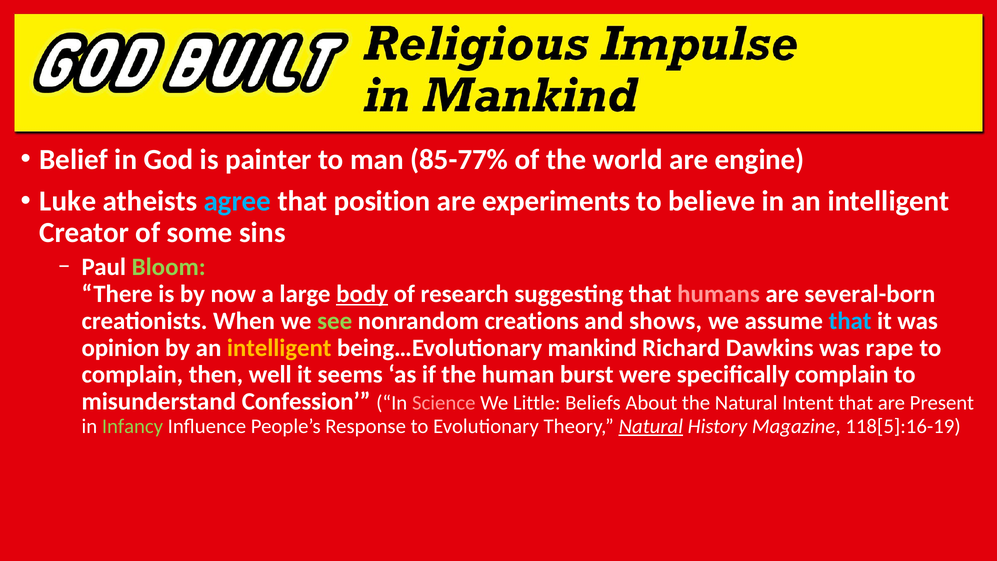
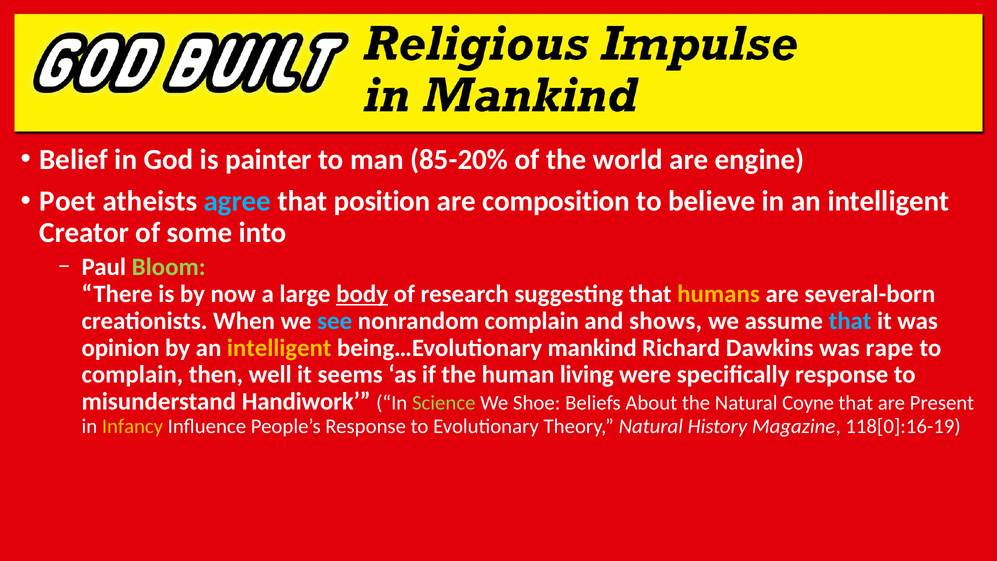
85-77%: 85-77% -> 85-20%
Luke: Luke -> Poet
experiments: experiments -> composition
sins: sins -> into
humans colour: pink -> yellow
see colour: light green -> light blue
nonrandom creations: creations -> complain
burst: burst -> living
specifically complain: complain -> response
Confession: Confession -> Handiwork
Science colour: pink -> light green
Little: Little -> Shoe
Intent: Intent -> Coyne
Infancy colour: light green -> yellow
Natural at (651, 426) underline: present -> none
118[5]:16-19: 118[5]:16-19 -> 118[0]:16-19
